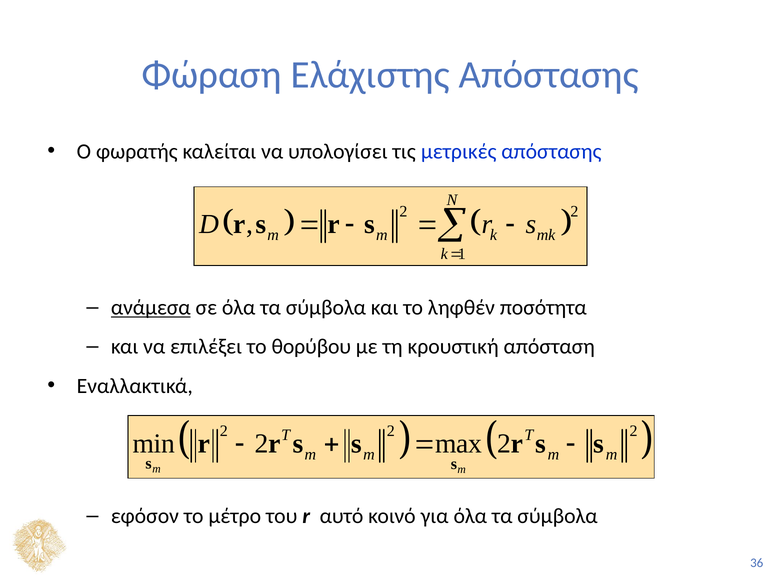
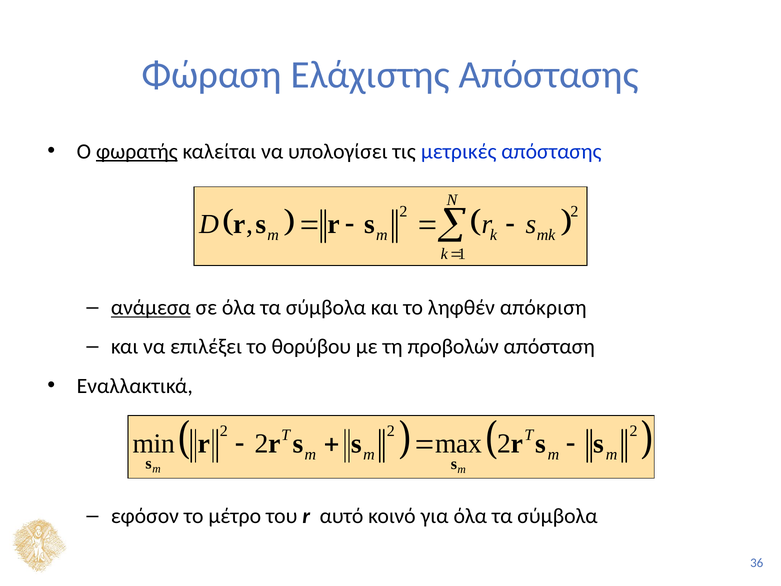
φωρατής underline: none -> present
ποσότητα: ποσότητα -> απόκριση
κρουστική: κρουστική -> προβολών
